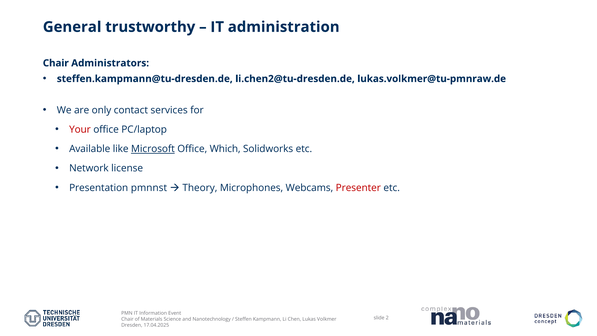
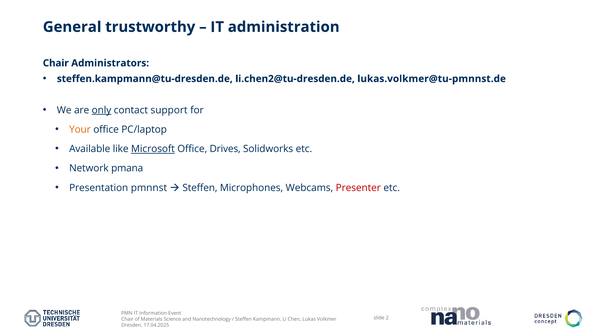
lukas.volkmer@tu-pmnraw.de: lukas.volkmer@tu-pmnraw.de -> lukas.volkmer@tu-pmnnst.de
only underline: none -> present
services: services -> support
Your colour: red -> orange
Which: Which -> Drives
license: license -> pmana
Theory at (200, 188): Theory -> Steffen
